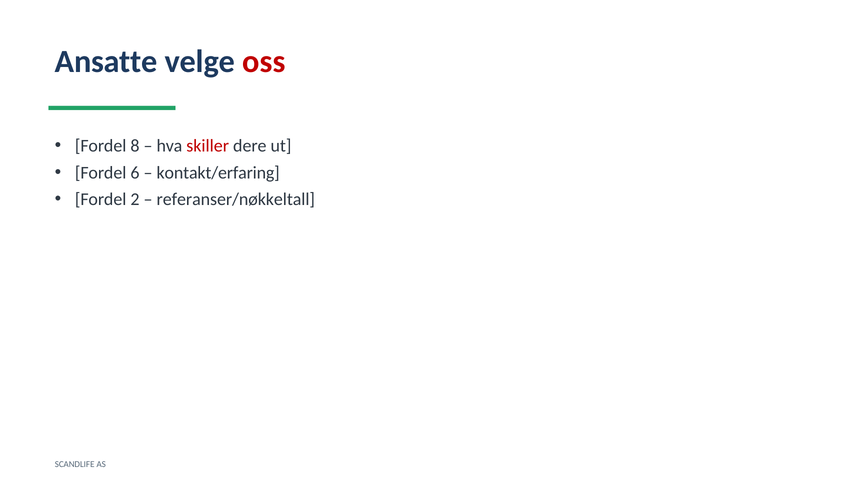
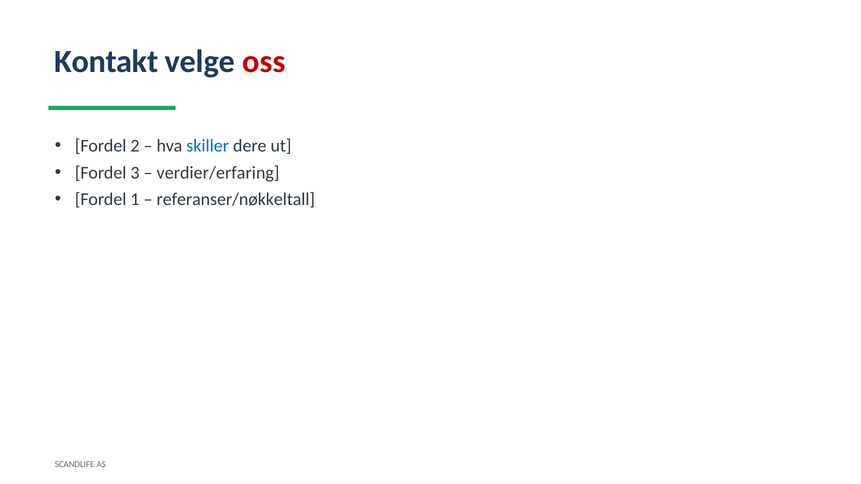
Ansatte: Ansatte -> Kontakt
8: 8 -> 2
skiller colour: red -> blue
6: 6 -> 3
kontakt/erfaring: kontakt/erfaring -> verdier/erfaring
2: 2 -> 1
